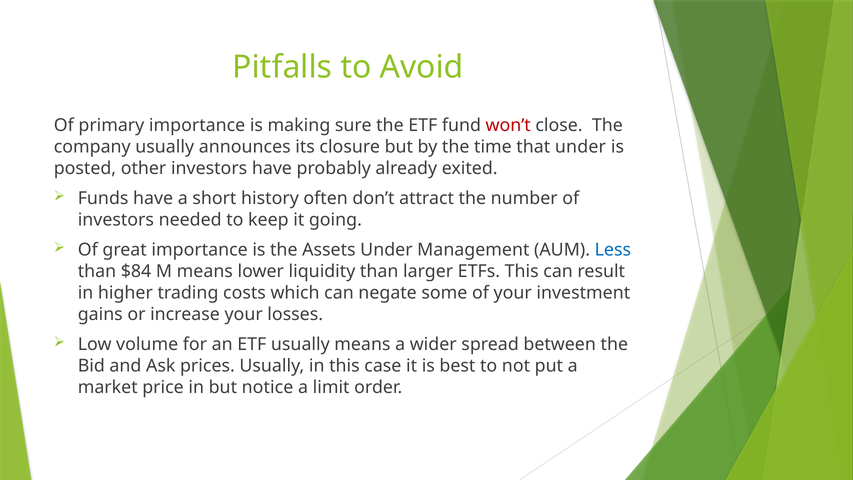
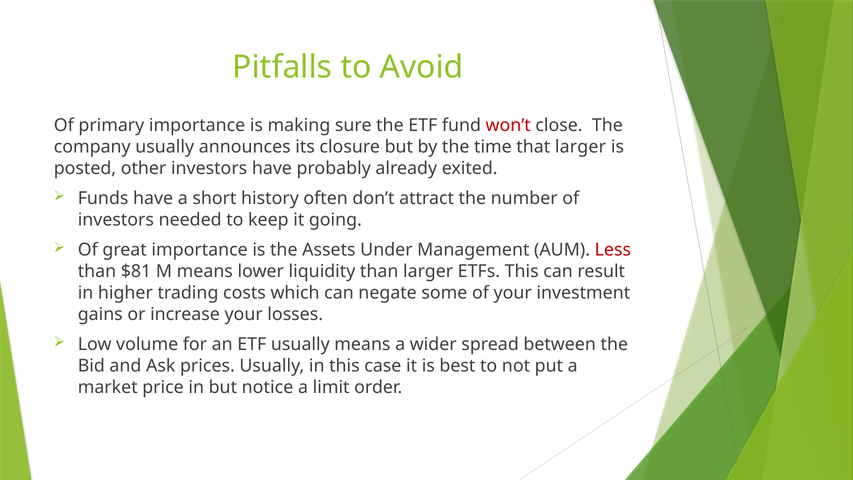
that under: under -> larger
Less colour: blue -> red
$84: $84 -> $81
